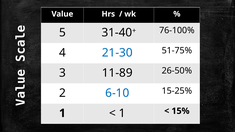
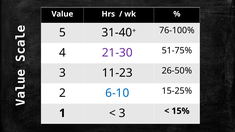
21-30 colour: blue -> purple
11-89: 11-89 -> 11-23
1 at (122, 113): 1 -> 3
